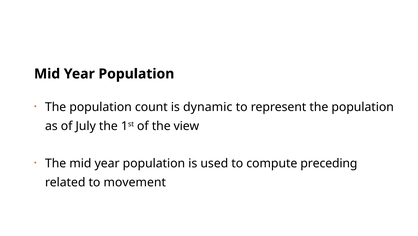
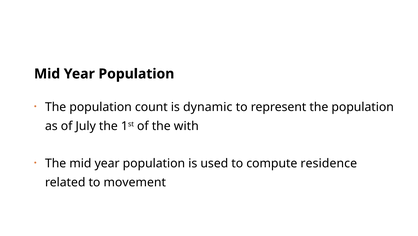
view: view -> with
preceding: preceding -> residence
